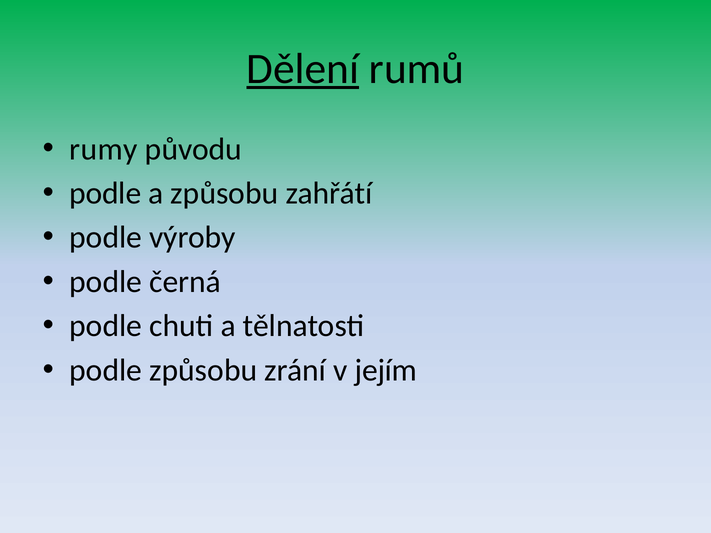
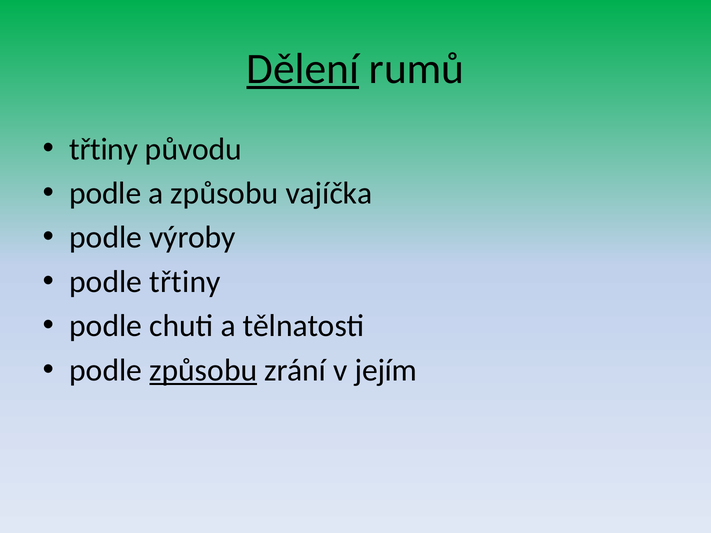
rumy at (103, 149): rumy -> třtiny
zahřátí: zahřátí -> vajíčka
podle černá: černá -> třtiny
způsobu at (203, 370) underline: none -> present
